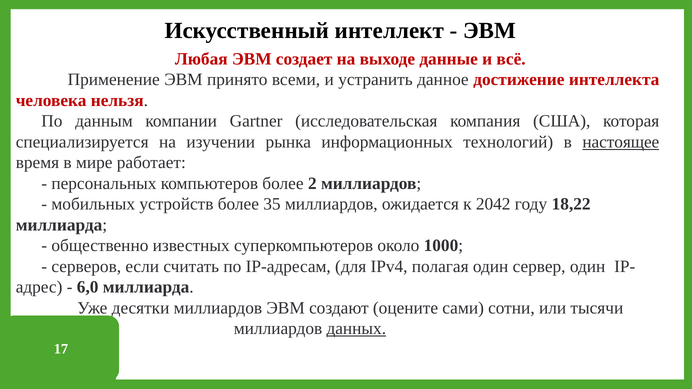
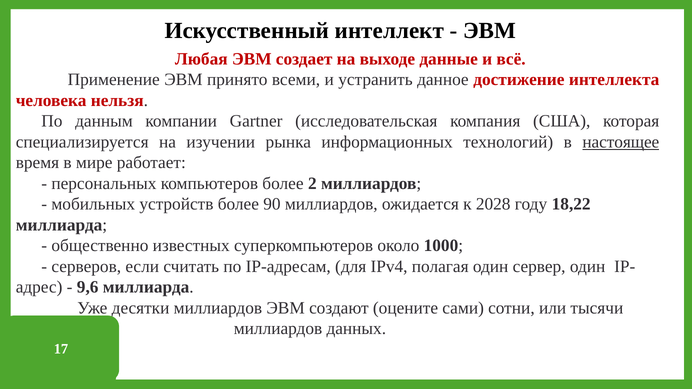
35: 35 -> 90
2042: 2042 -> 2028
6,0: 6,0 -> 9,6
данных underline: present -> none
